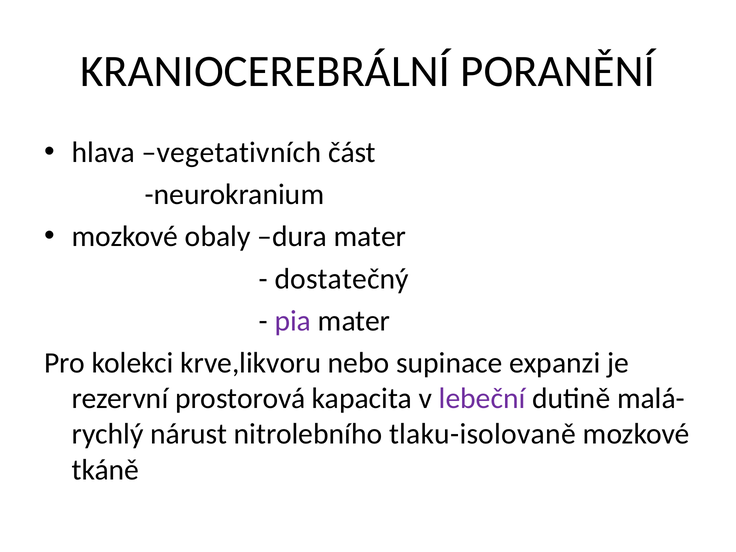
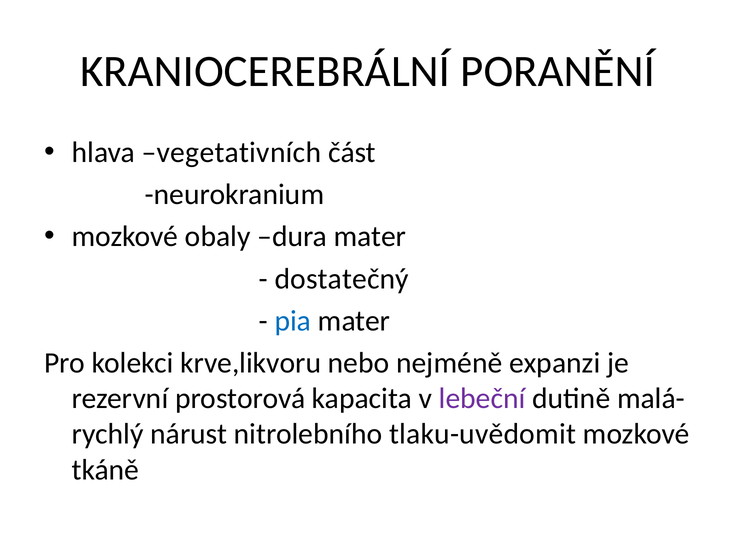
pia colour: purple -> blue
supinace: supinace -> nejméně
tlaku-isolovaně: tlaku-isolovaně -> tlaku-uvědomit
